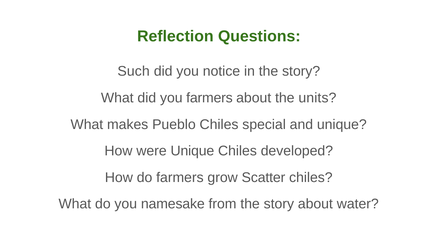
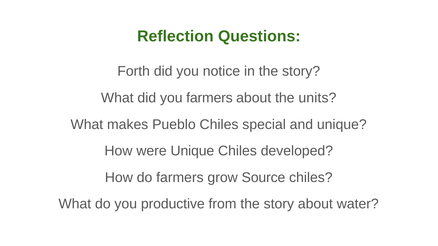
Such: Such -> Forth
Scatter: Scatter -> Source
namesake: namesake -> productive
